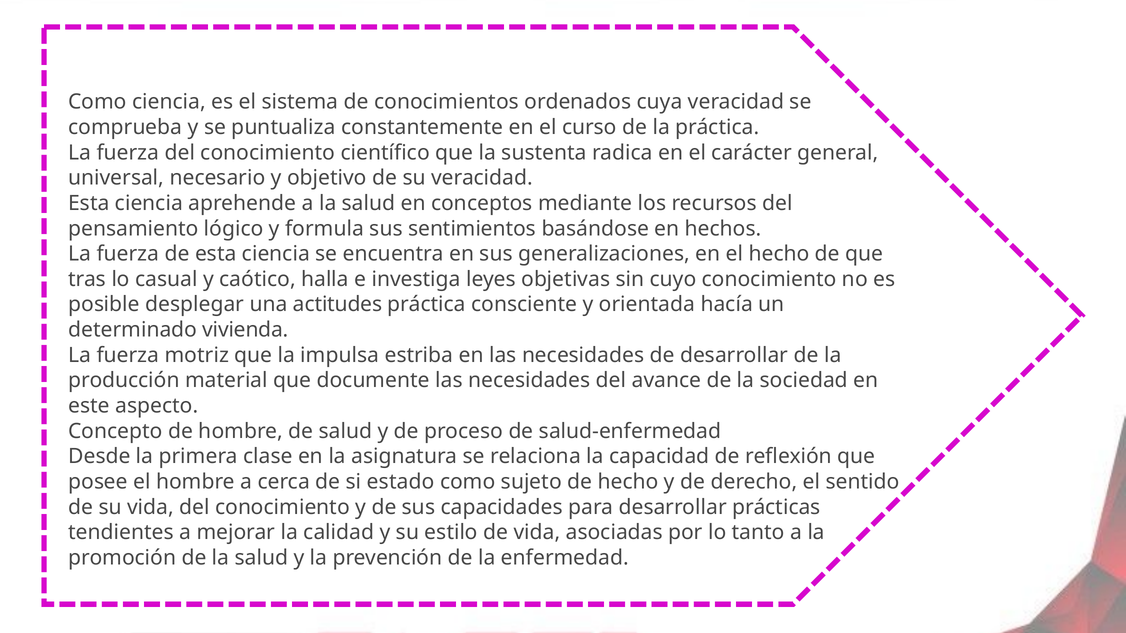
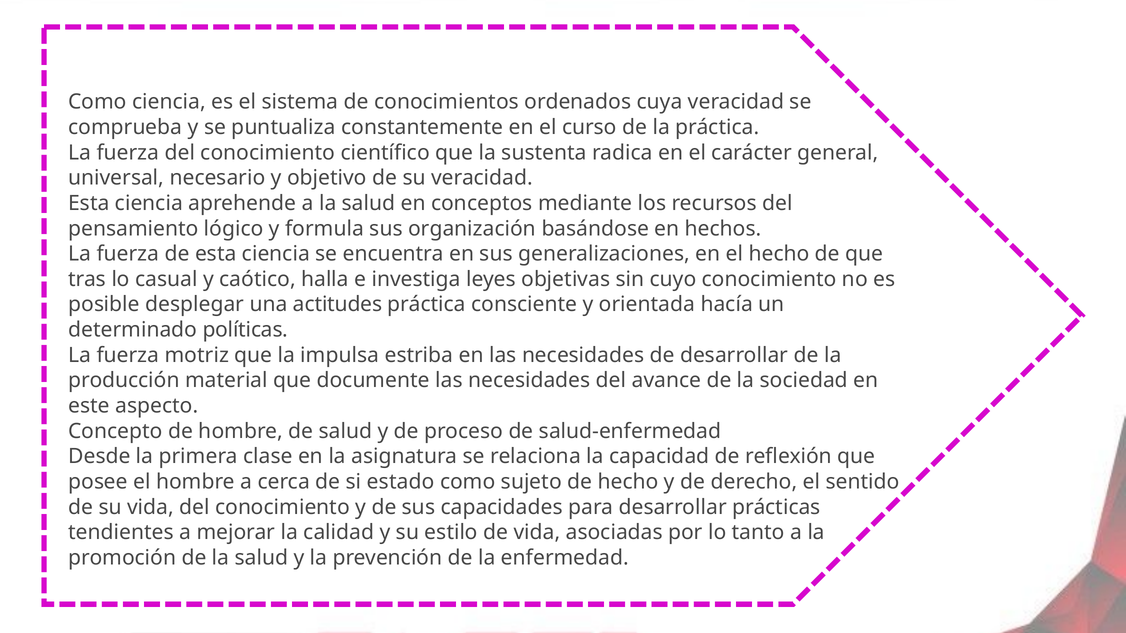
sentimientos: sentimientos -> organización
vivienda: vivienda -> políticas
